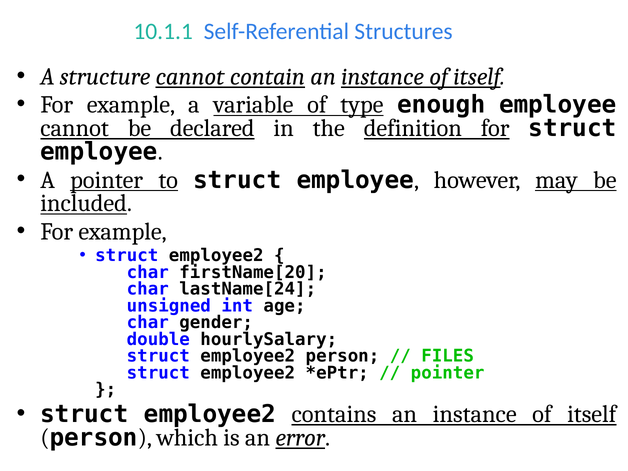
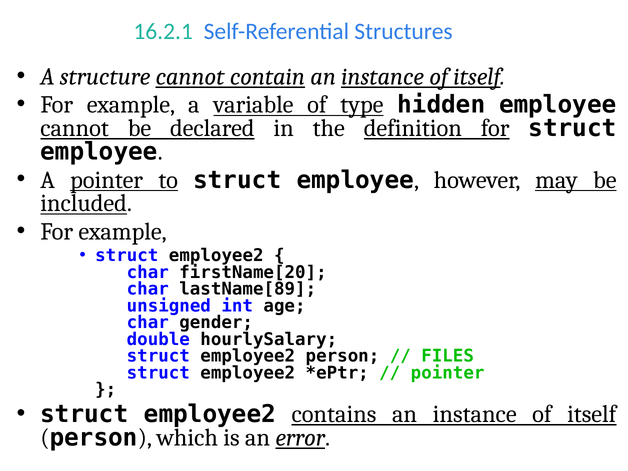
10.1.1: 10.1.1 -> 16.2.1
enough: enough -> hidden
lastName[24: lastName[24 -> lastName[89
